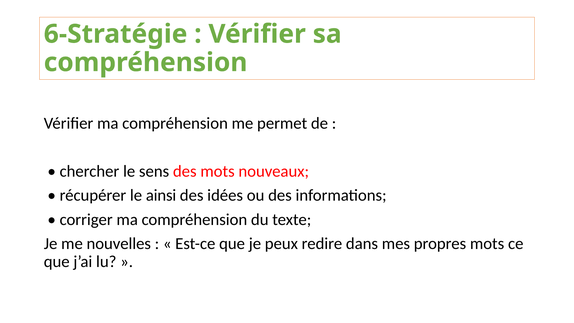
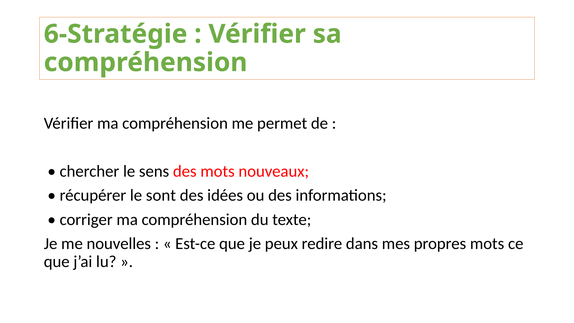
ainsi: ainsi -> sont
